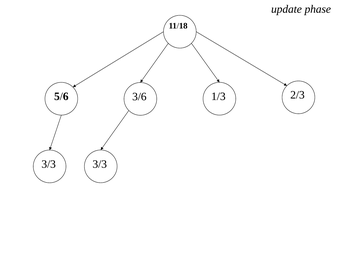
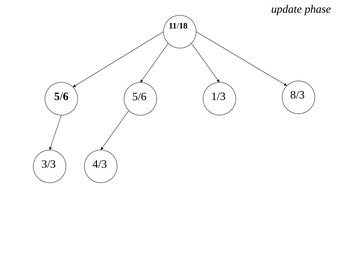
2/3: 2/3 -> 8/3
3/6 at (139, 96): 3/6 -> 5/6
3/3 at (100, 164): 3/3 -> 4/3
